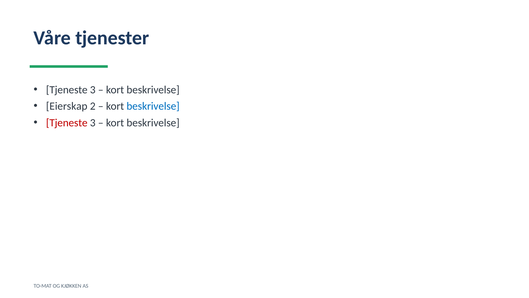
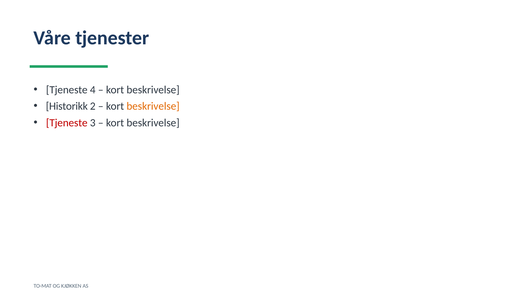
3 at (93, 90): 3 -> 4
Eierskap: Eierskap -> Historikk
beskrivelse at (153, 106) colour: blue -> orange
